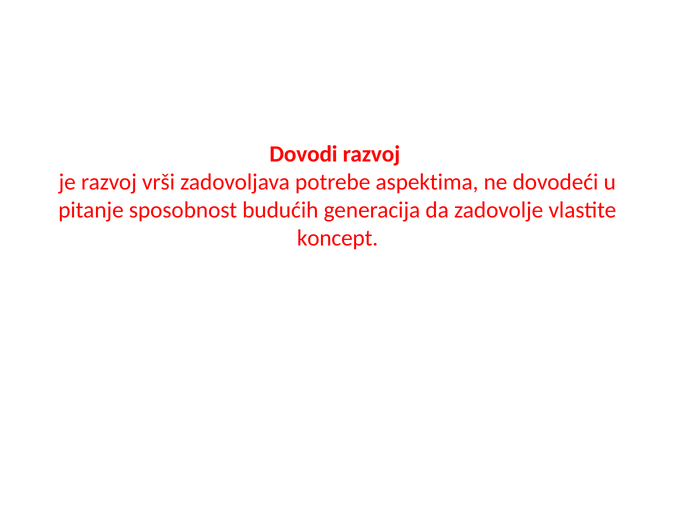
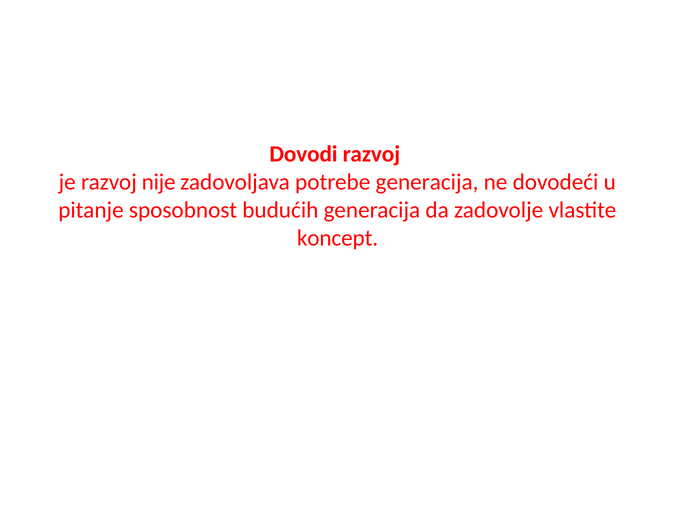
vrši: vrši -> nije
potrebe aspektima: aspektima -> generacija
